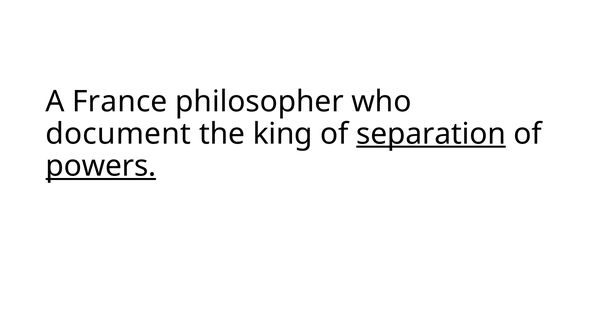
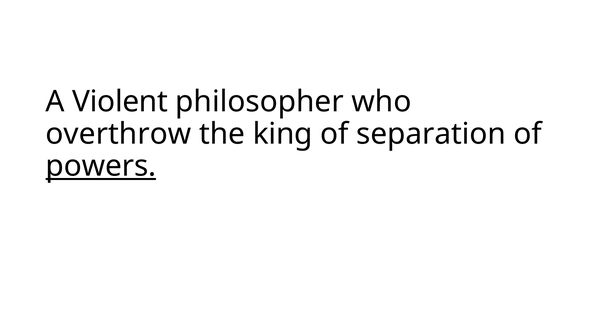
France: France -> Violent
document: document -> overthrow
separation underline: present -> none
